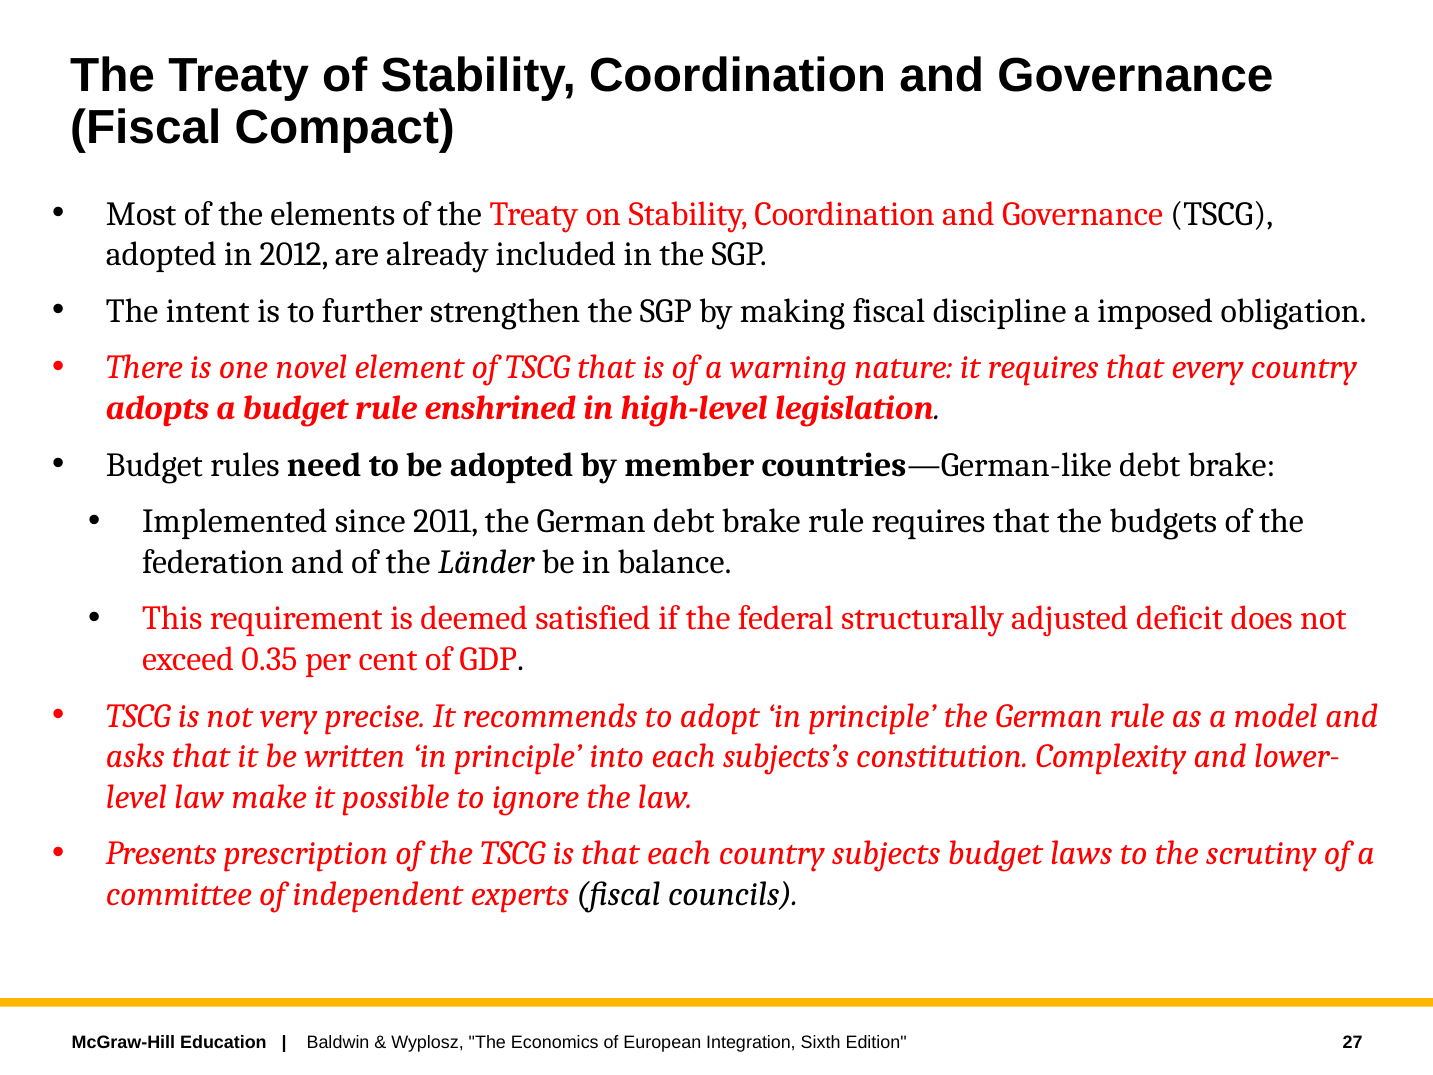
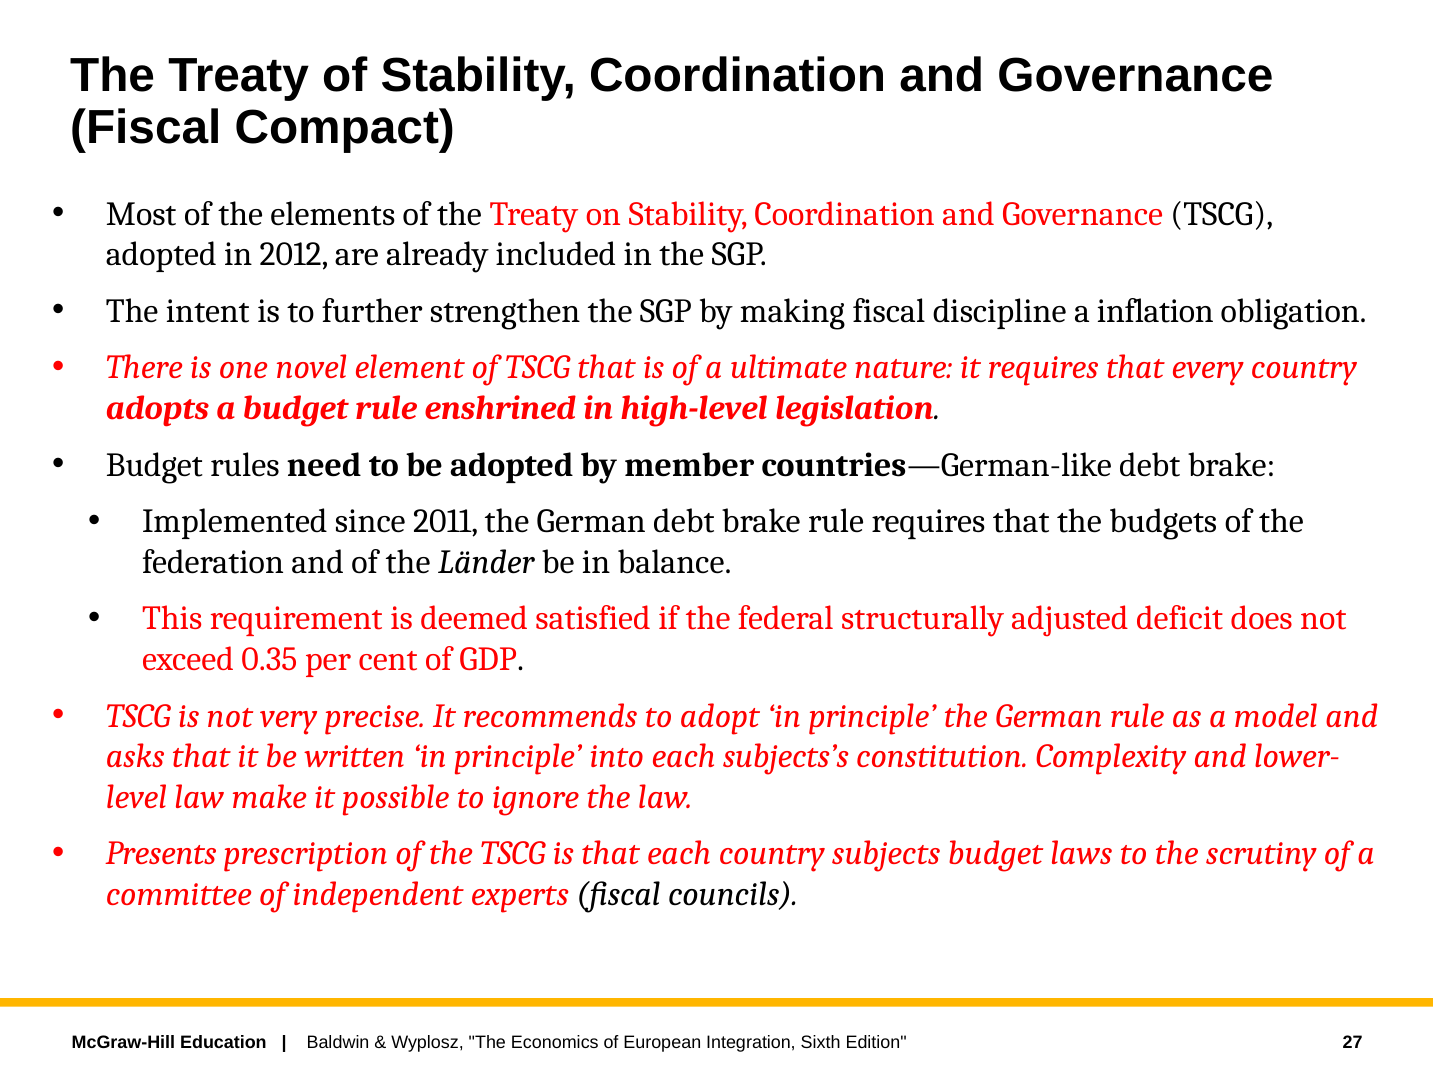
imposed: imposed -> inflation
warning: warning -> ultimate
